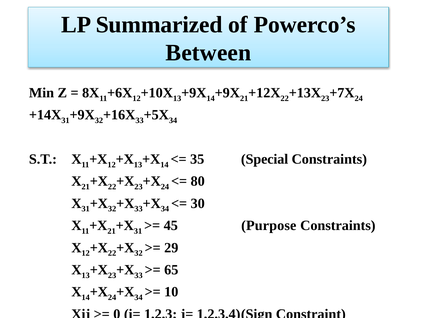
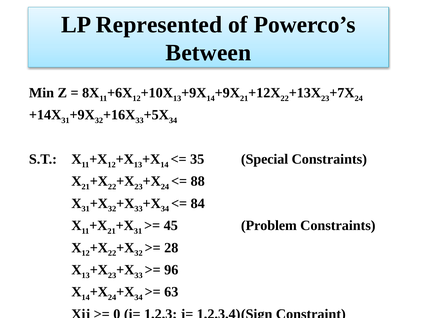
Summarized: Summarized -> Represented
80: 80 -> 88
30: 30 -> 84
Purpose: Purpose -> Problem
29: 29 -> 28
65: 65 -> 96
10: 10 -> 63
